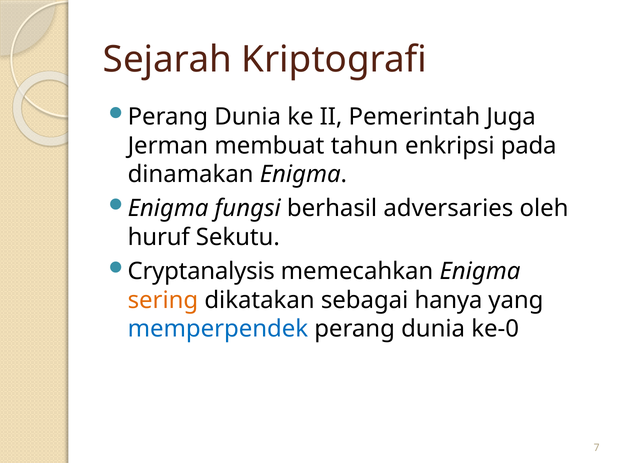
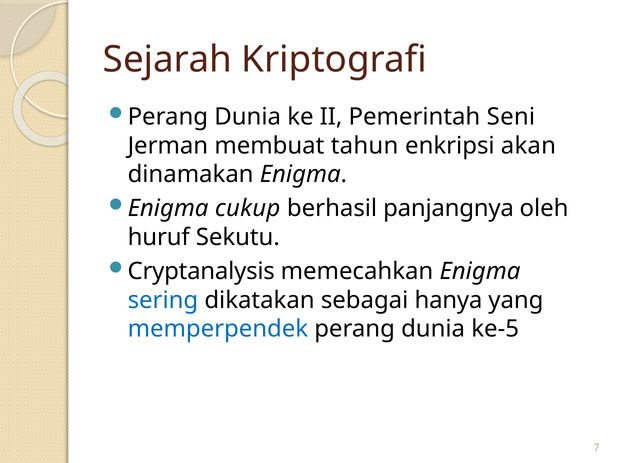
Juga: Juga -> Seni
pada: pada -> akan
fungsi: fungsi -> cukup
adversaries: adversaries -> panjangnya
sering colour: orange -> blue
ke-0: ke-0 -> ke-5
